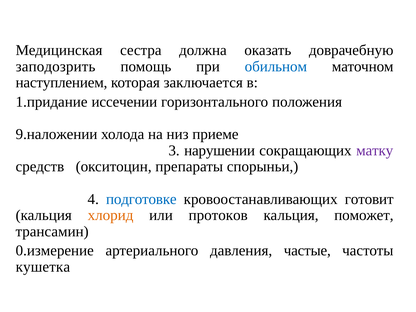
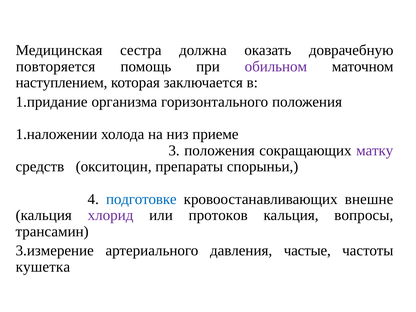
заподозрить: заподозрить -> повторяется
обильном colour: blue -> purple
иссечении: иссечении -> организма
9.наложении: 9.наложении -> 1.наложении
3 нарушении: нарушении -> положения
готовит: готовит -> внешне
хлорид colour: orange -> purple
поможет: поможет -> вопросы
0.измерение: 0.измерение -> 3.измерение
